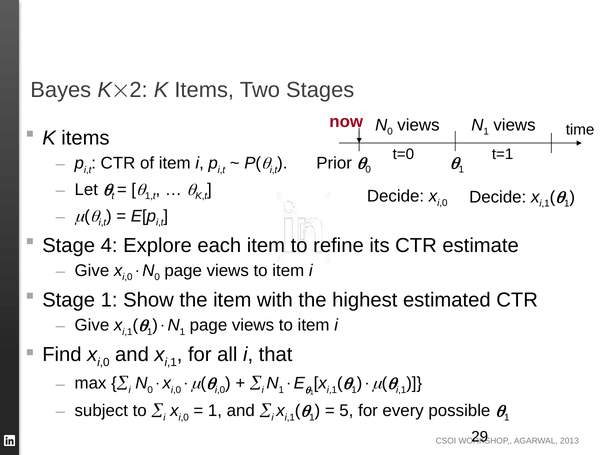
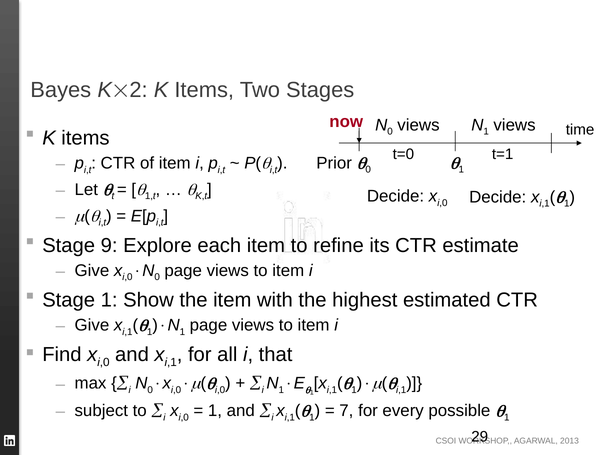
4: 4 -> 9
5: 5 -> 7
